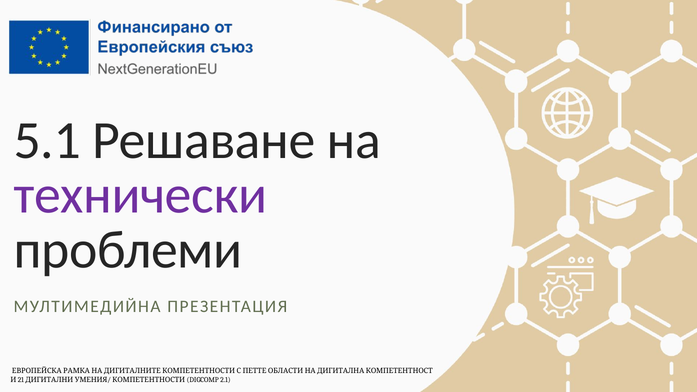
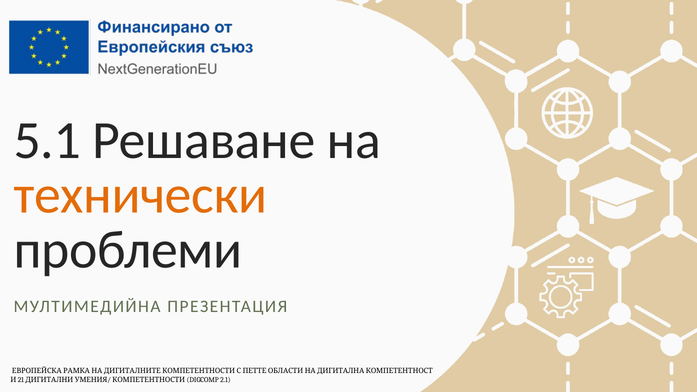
технически colour: purple -> orange
